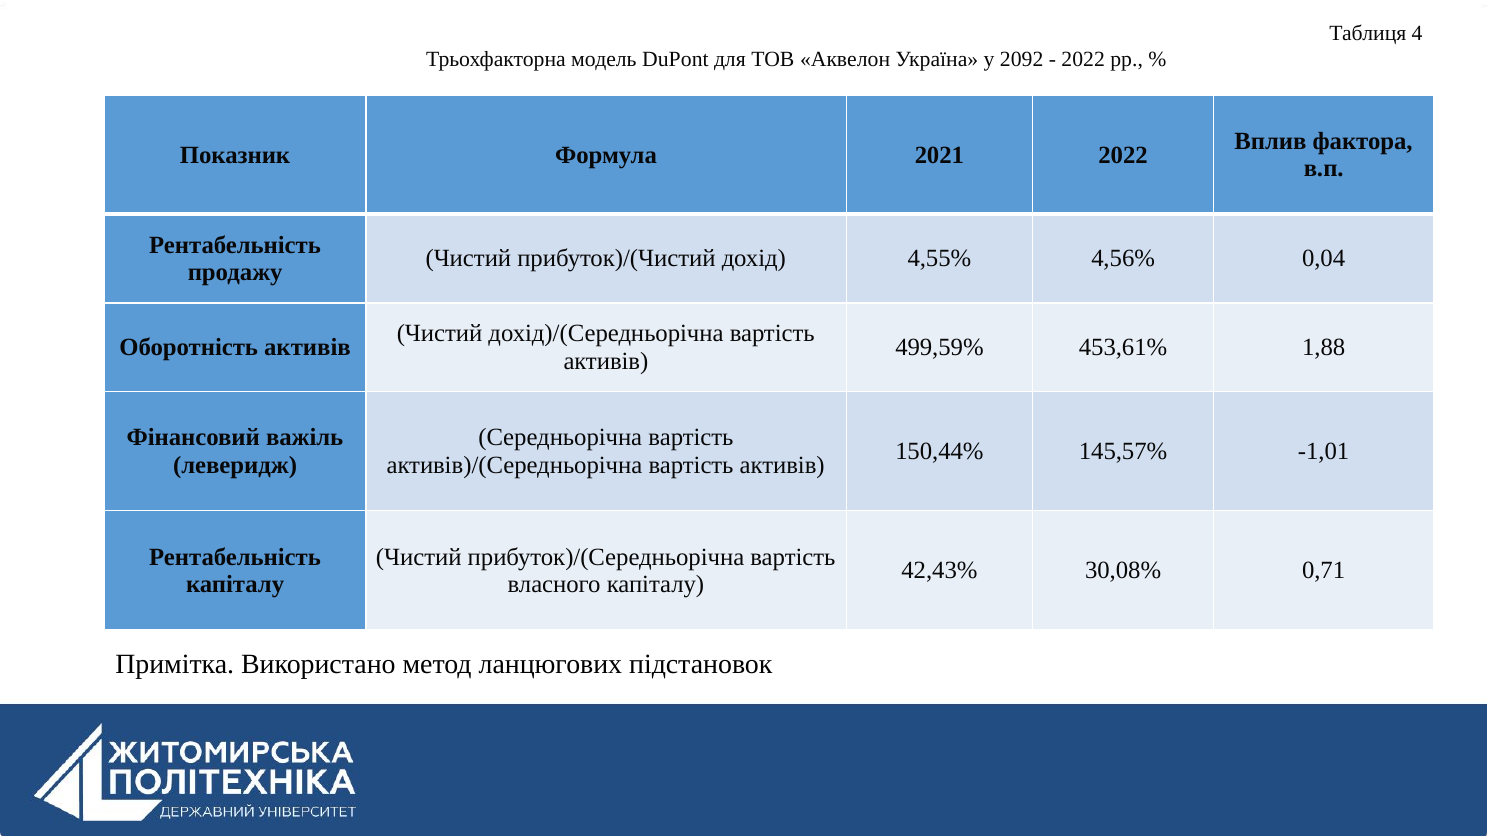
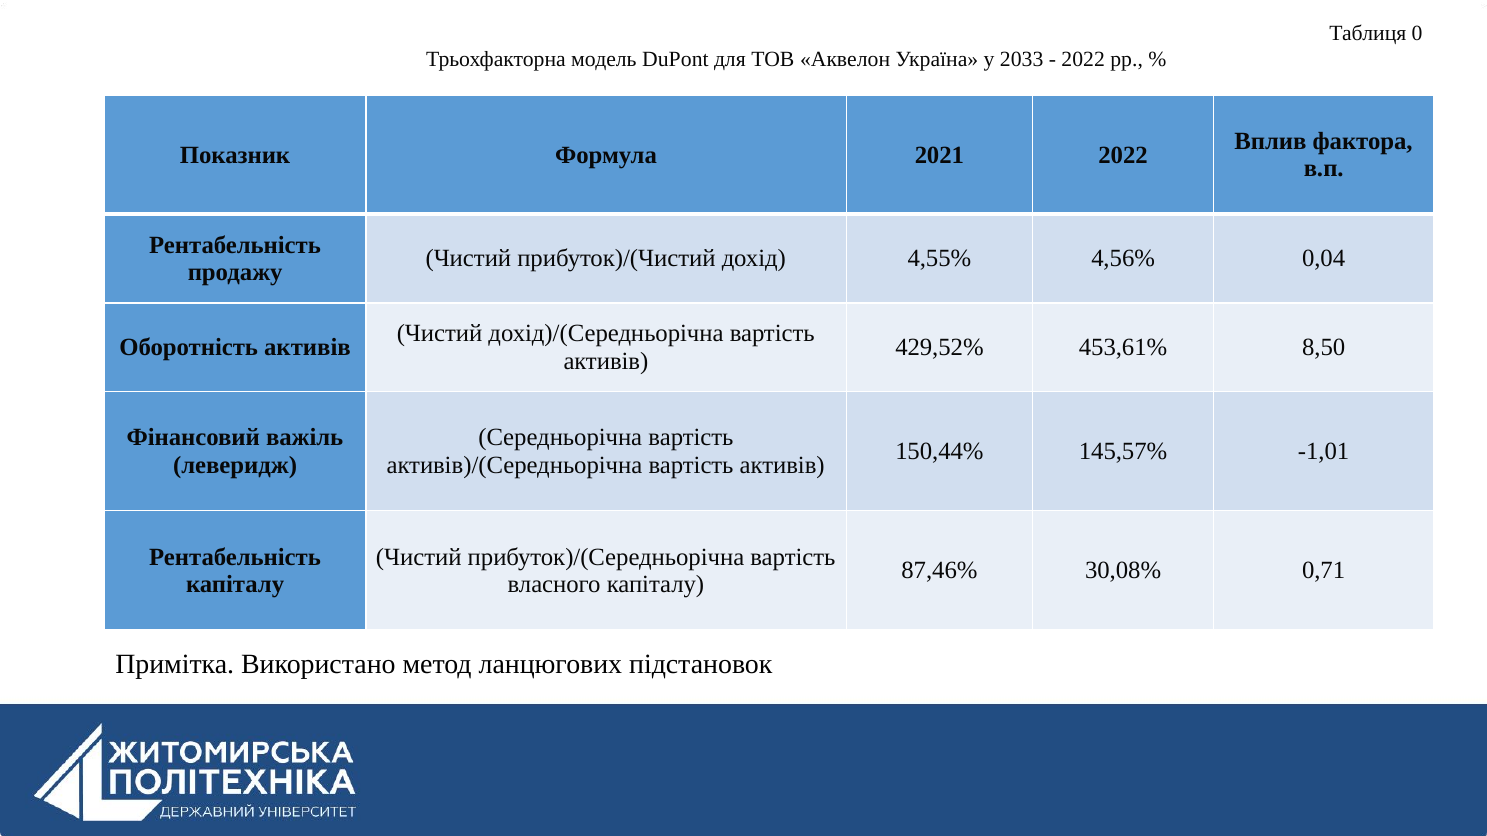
4: 4 -> 0
2092: 2092 -> 2033
499,59%: 499,59% -> 429,52%
1,88: 1,88 -> 8,50
42,43%: 42,43% -> 87,46%
